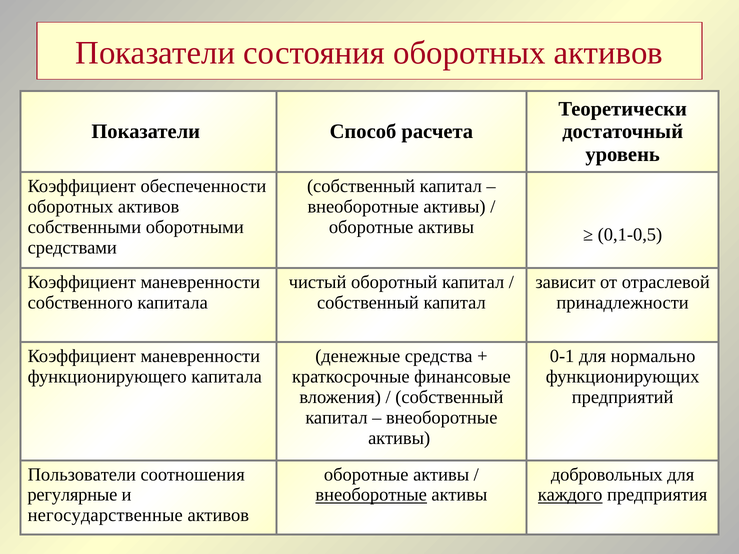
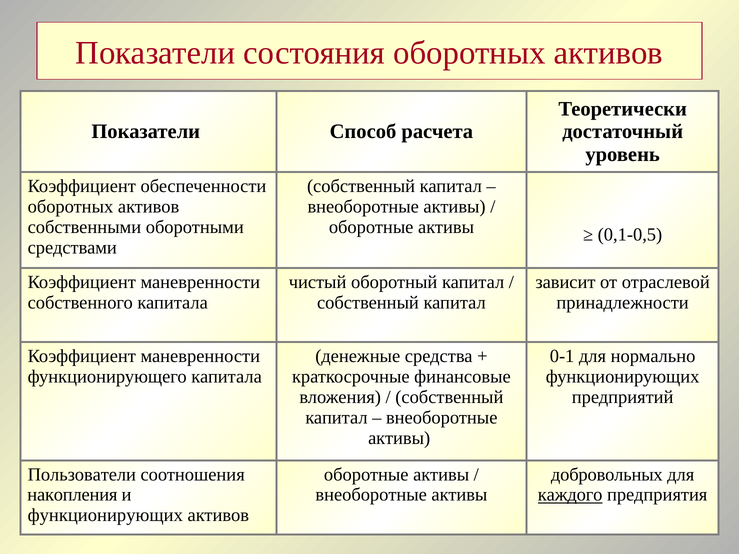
регулярные: регулярные -> накопления
внеоборотные at (371, 495) underline: present -> none
негосударственные at (105, 516): негосударственные -> функционирующих
